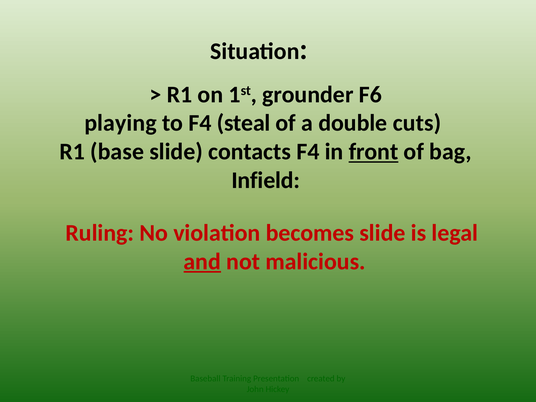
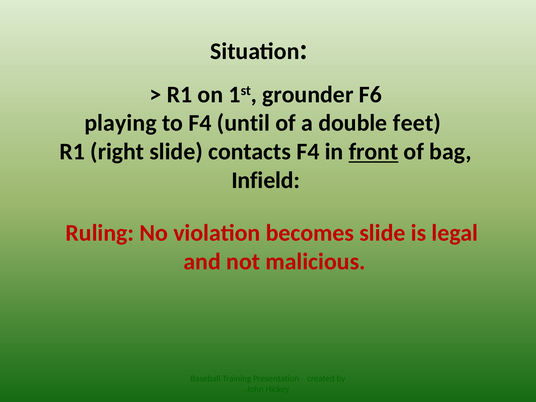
steal: steal -> until
cuts: cuts -> feet
base: base -> right
and underline: present -> none
